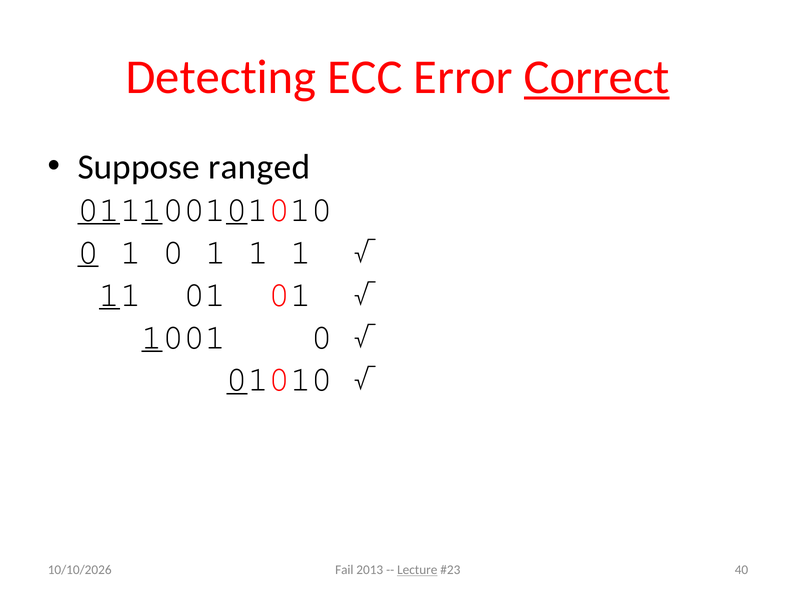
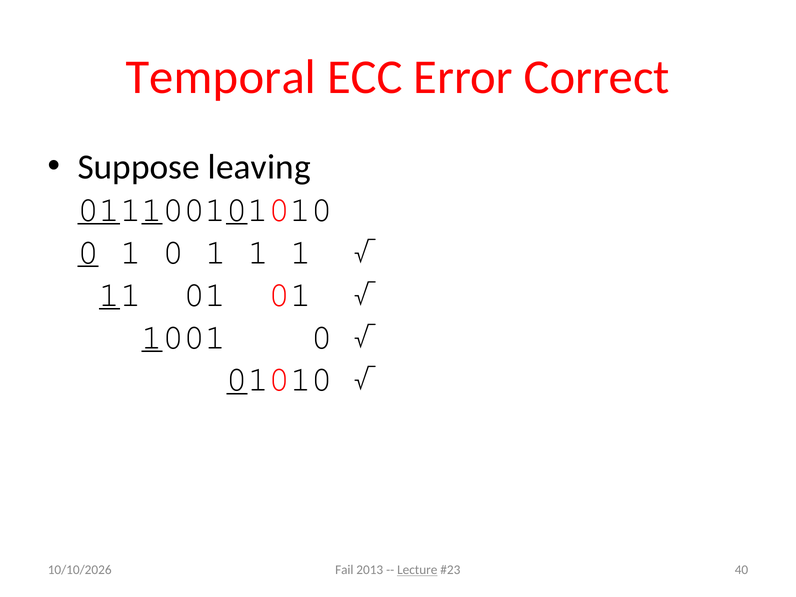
Detecting: Detecting -> Temporal
Correct underline: present -> none
ranged: ranged -> leaving
